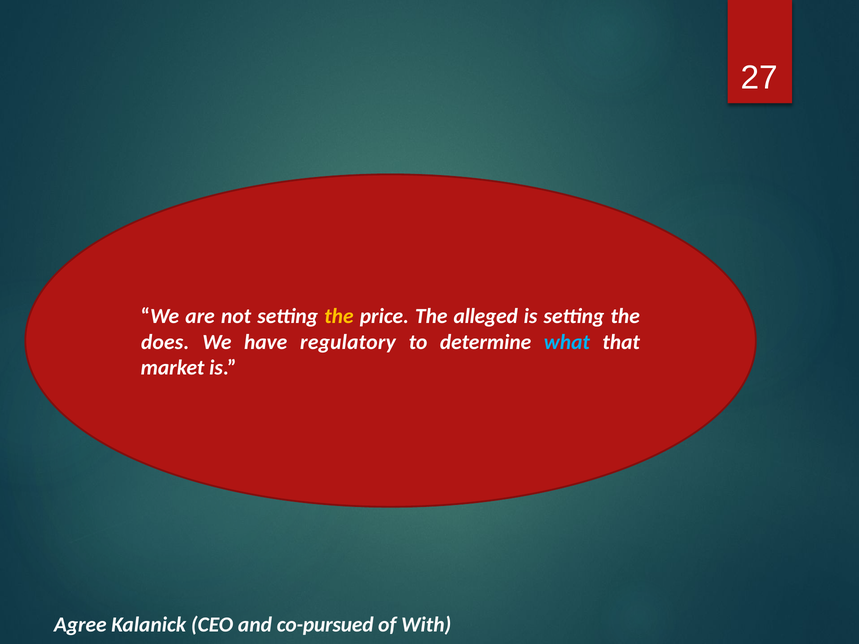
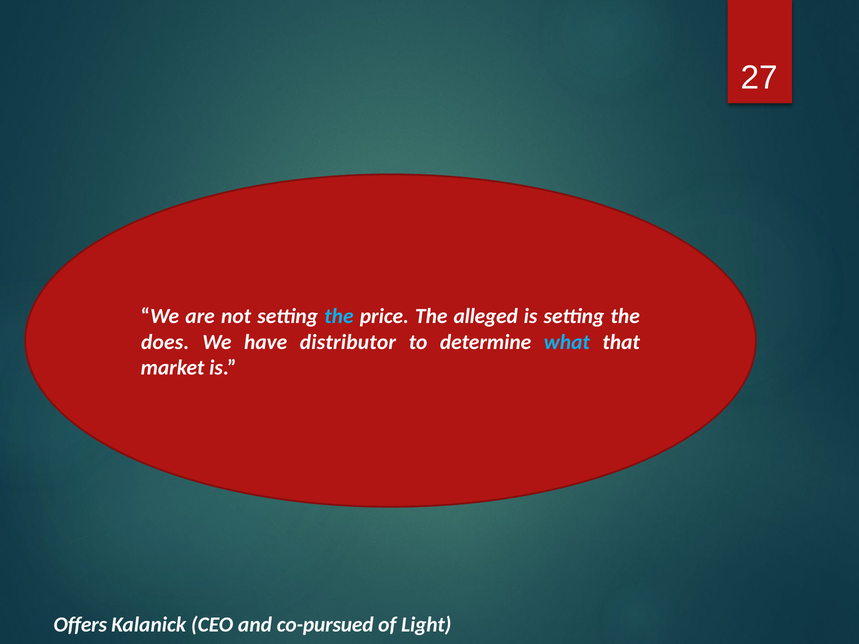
the at (339, 316) colour: yellow -> light blue
regulatory: regulatory -> distributor
Agree: Agree -> Offers
With: With -> Light
